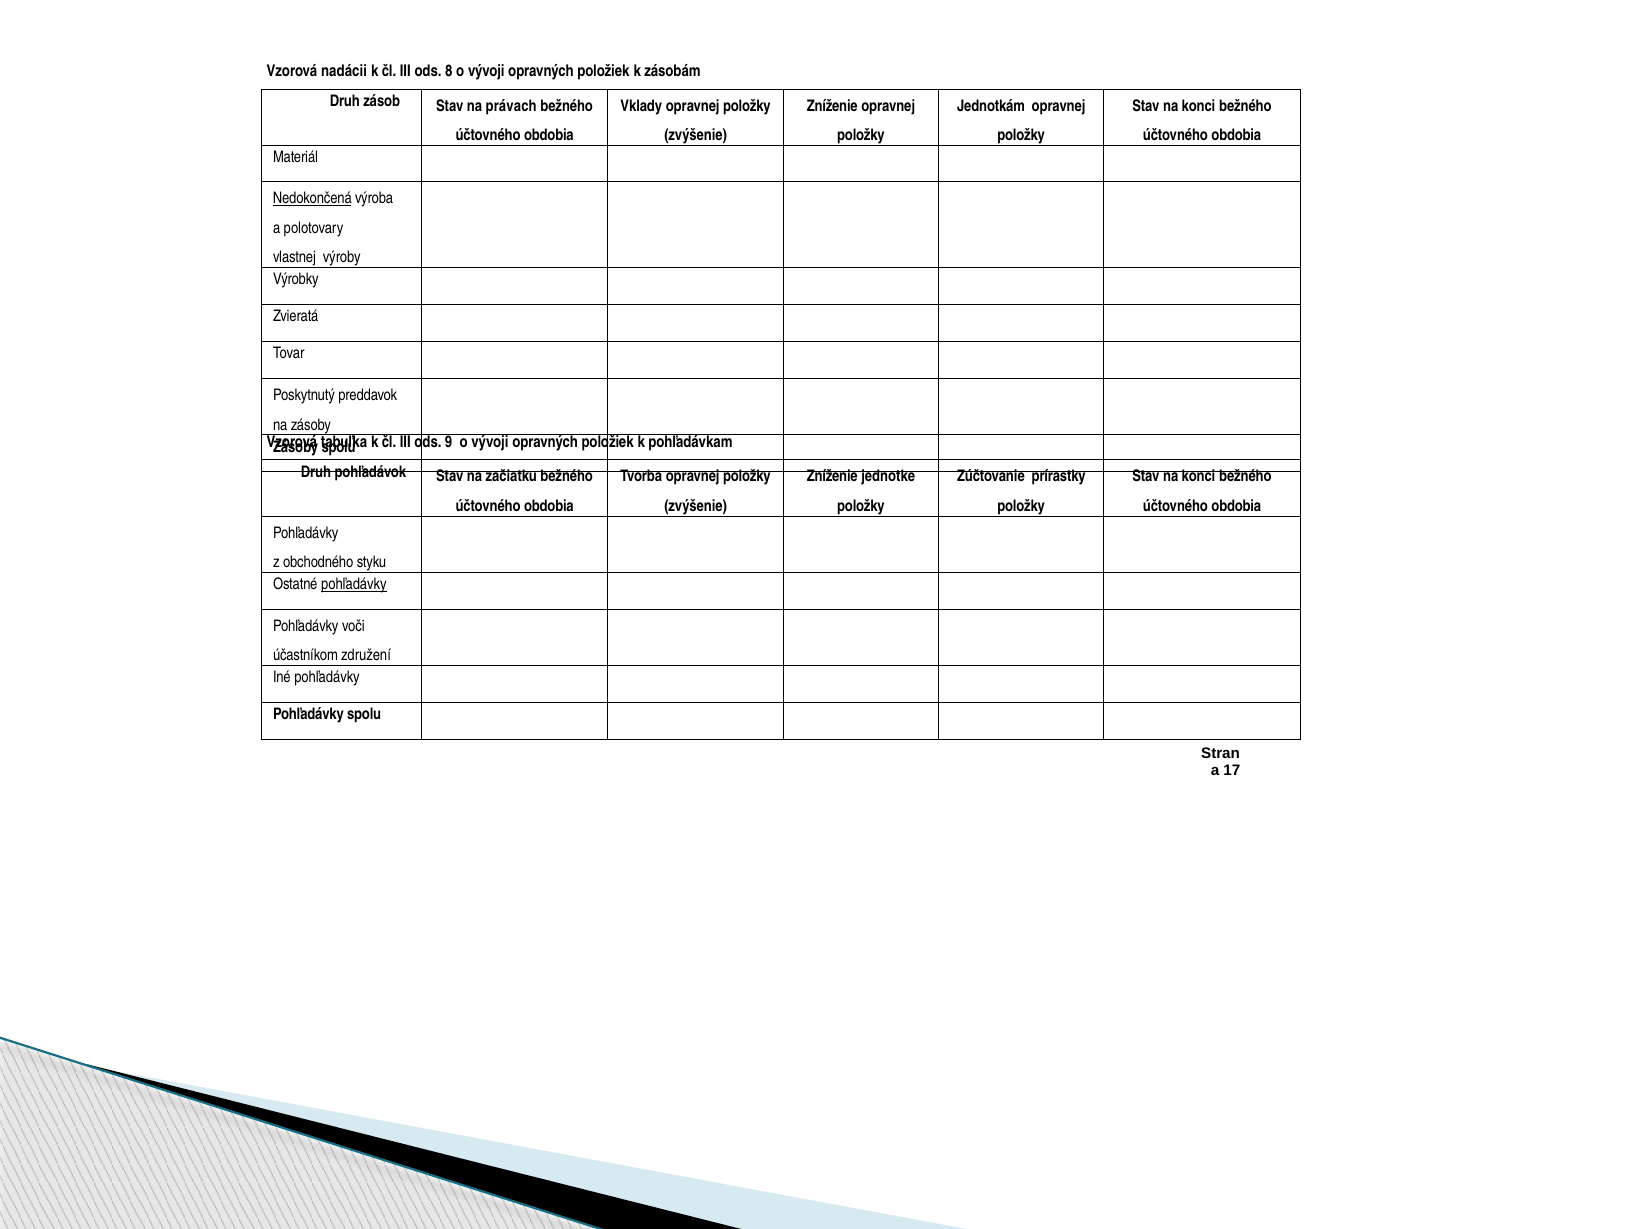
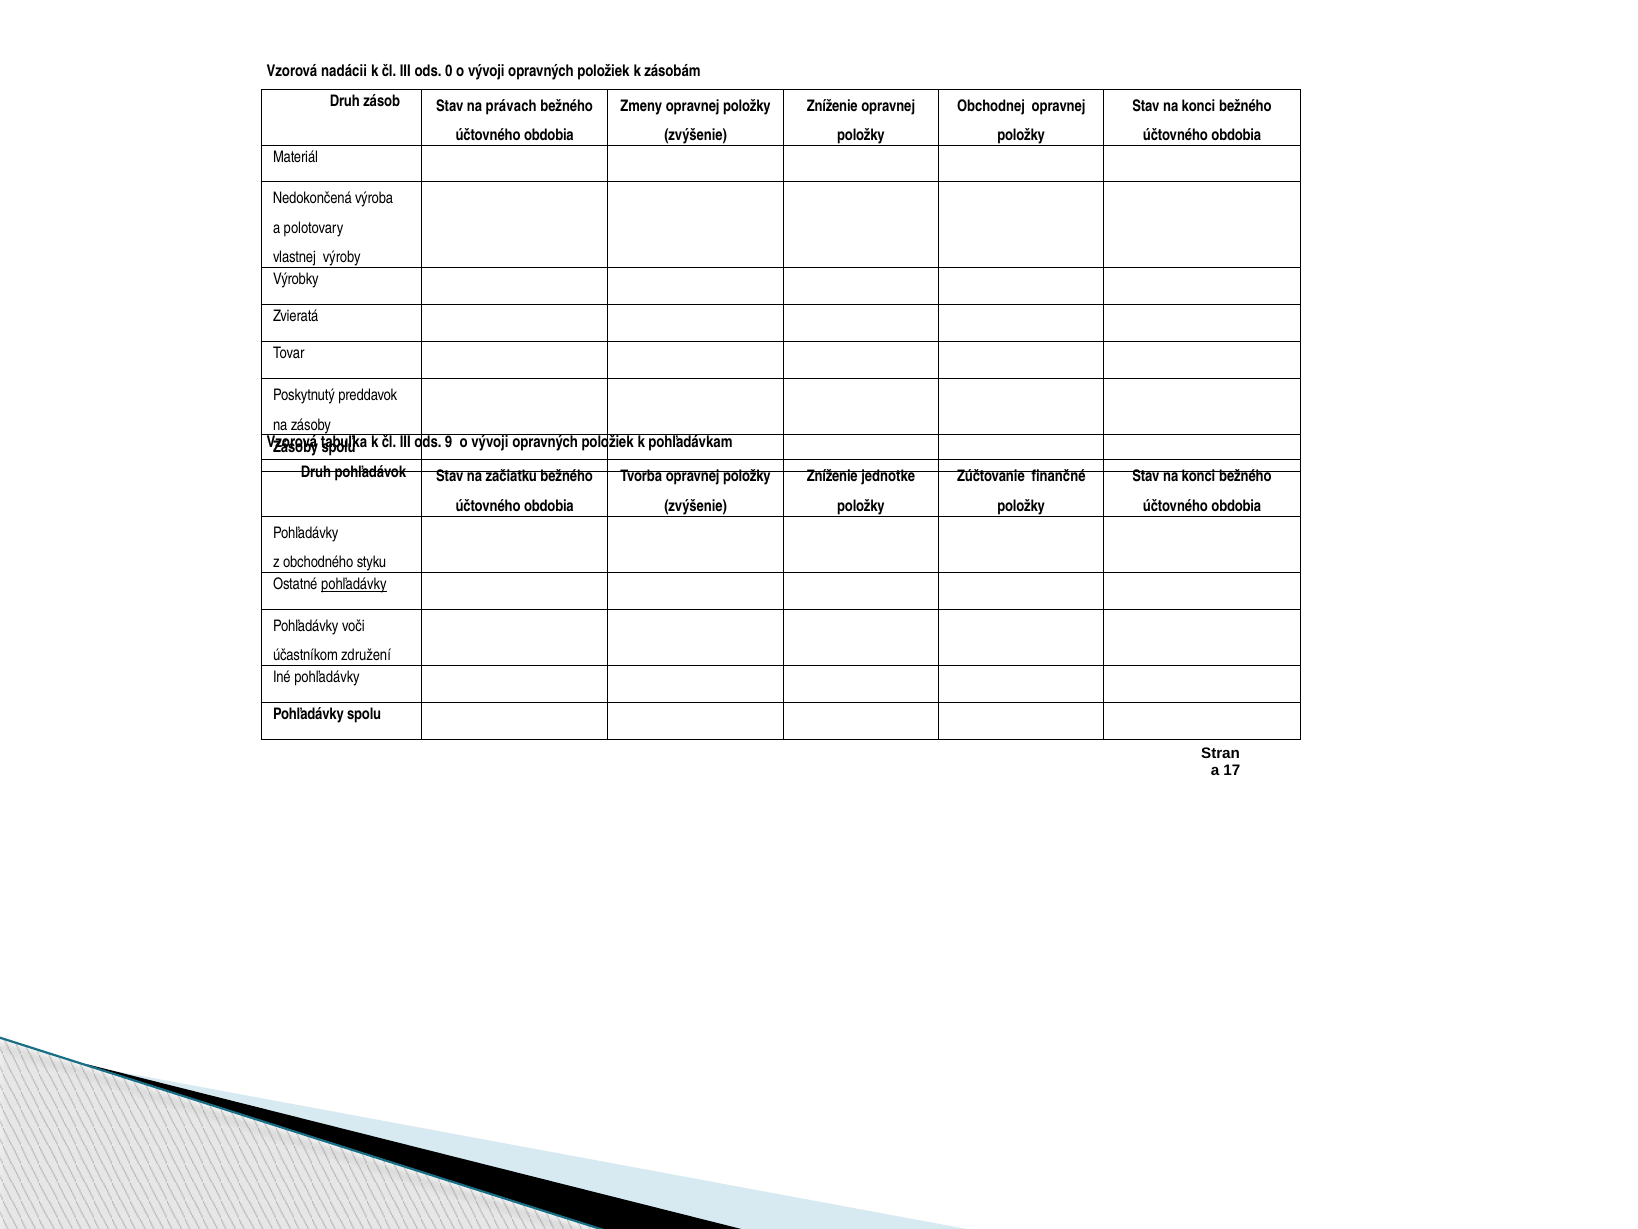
8: 8 -> 0
Vklady: Vklady -> Zmeny
Jednotkám: Jednotkám -> Obchodnej
Nedokončená underline: present -> none
prírastky: prírastky -> finančné
